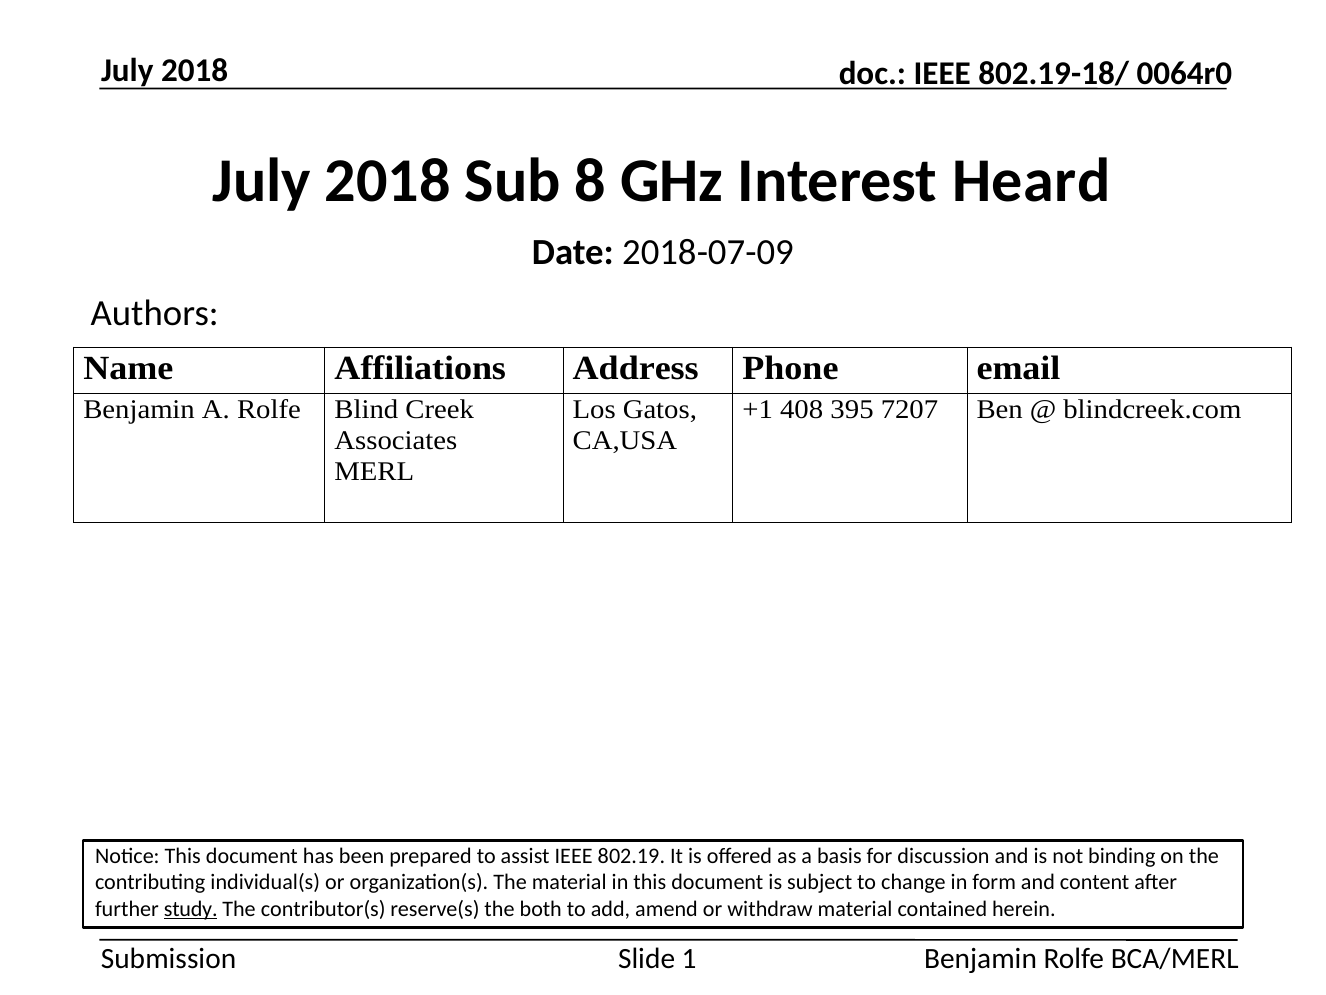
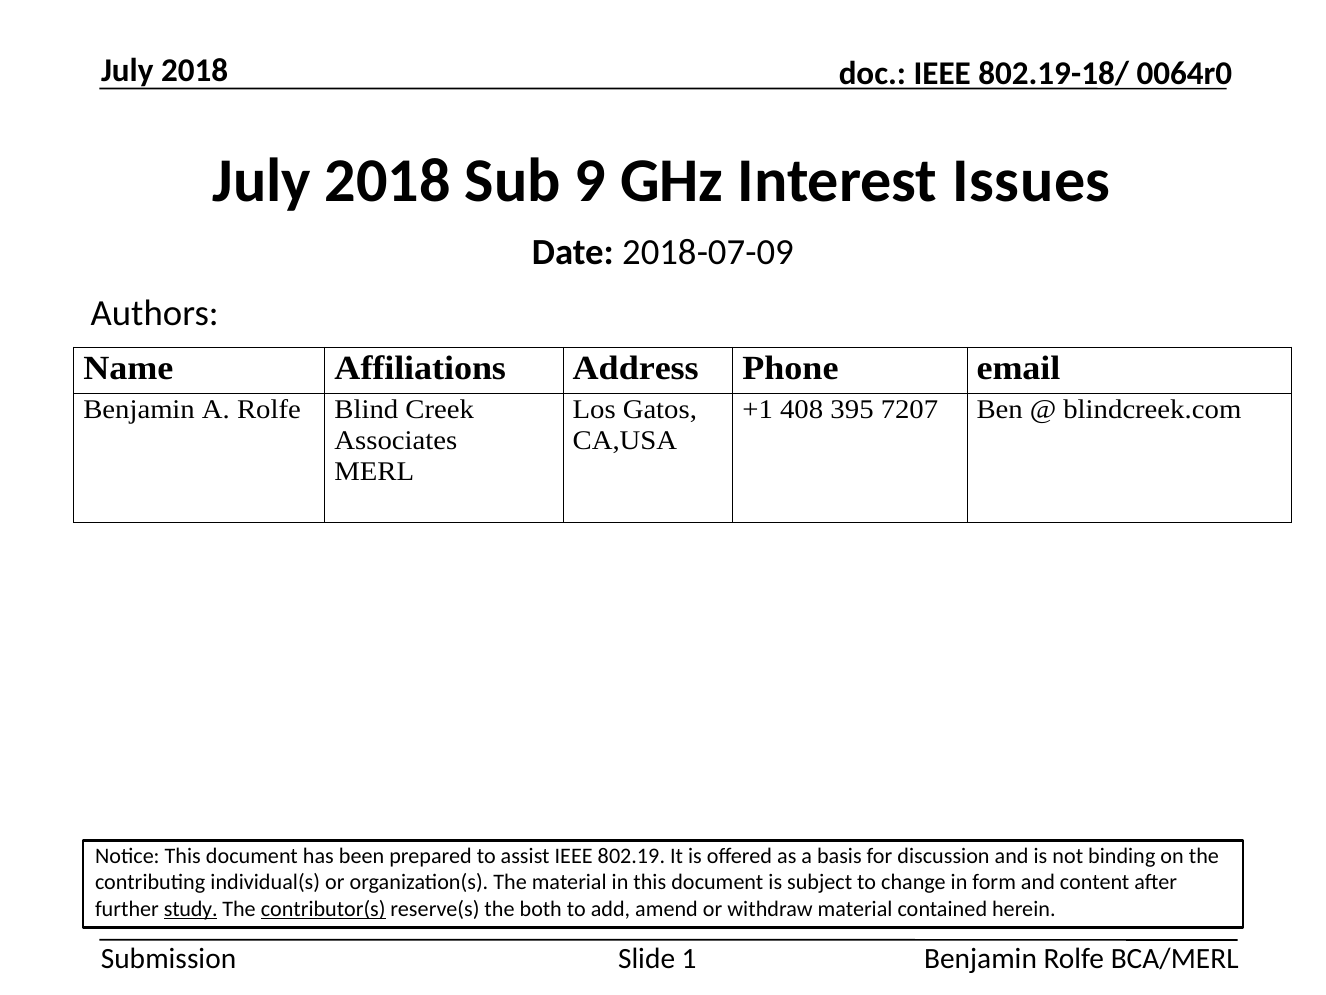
8: 8 -> 9
Heard: Heard -> Issues
contributor(s underline: none -> present
